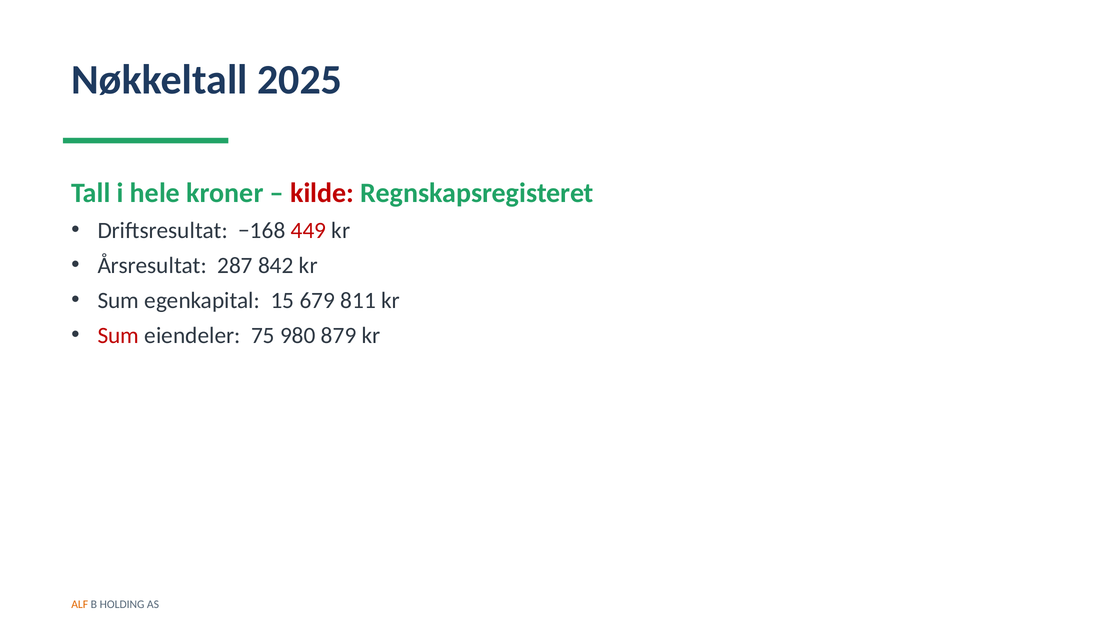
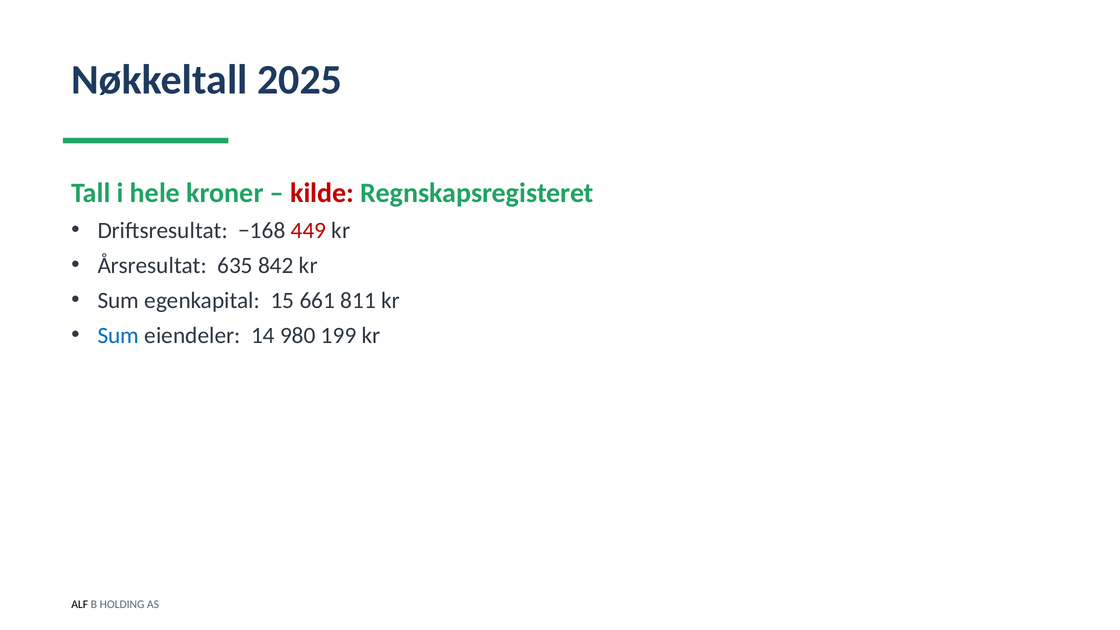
287: 287 -> 635
679: 679 -> 661
Sum at (118, 335) colour: red -> blue
75: 75 -> 14
879: 879 -> 199
ALF colour: orange -> black
